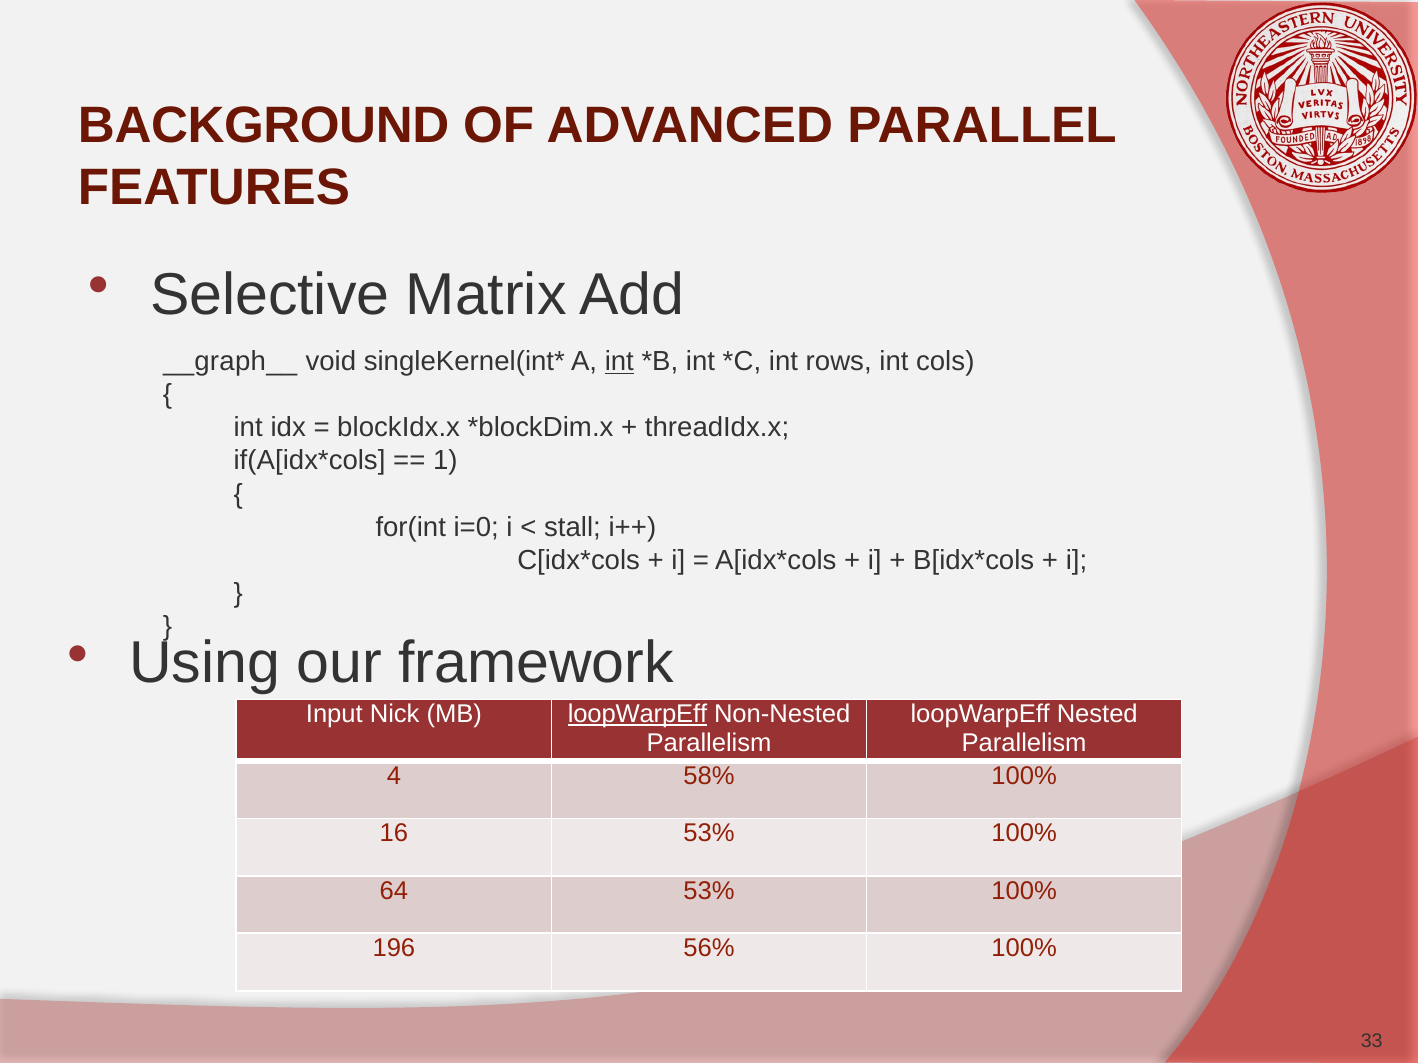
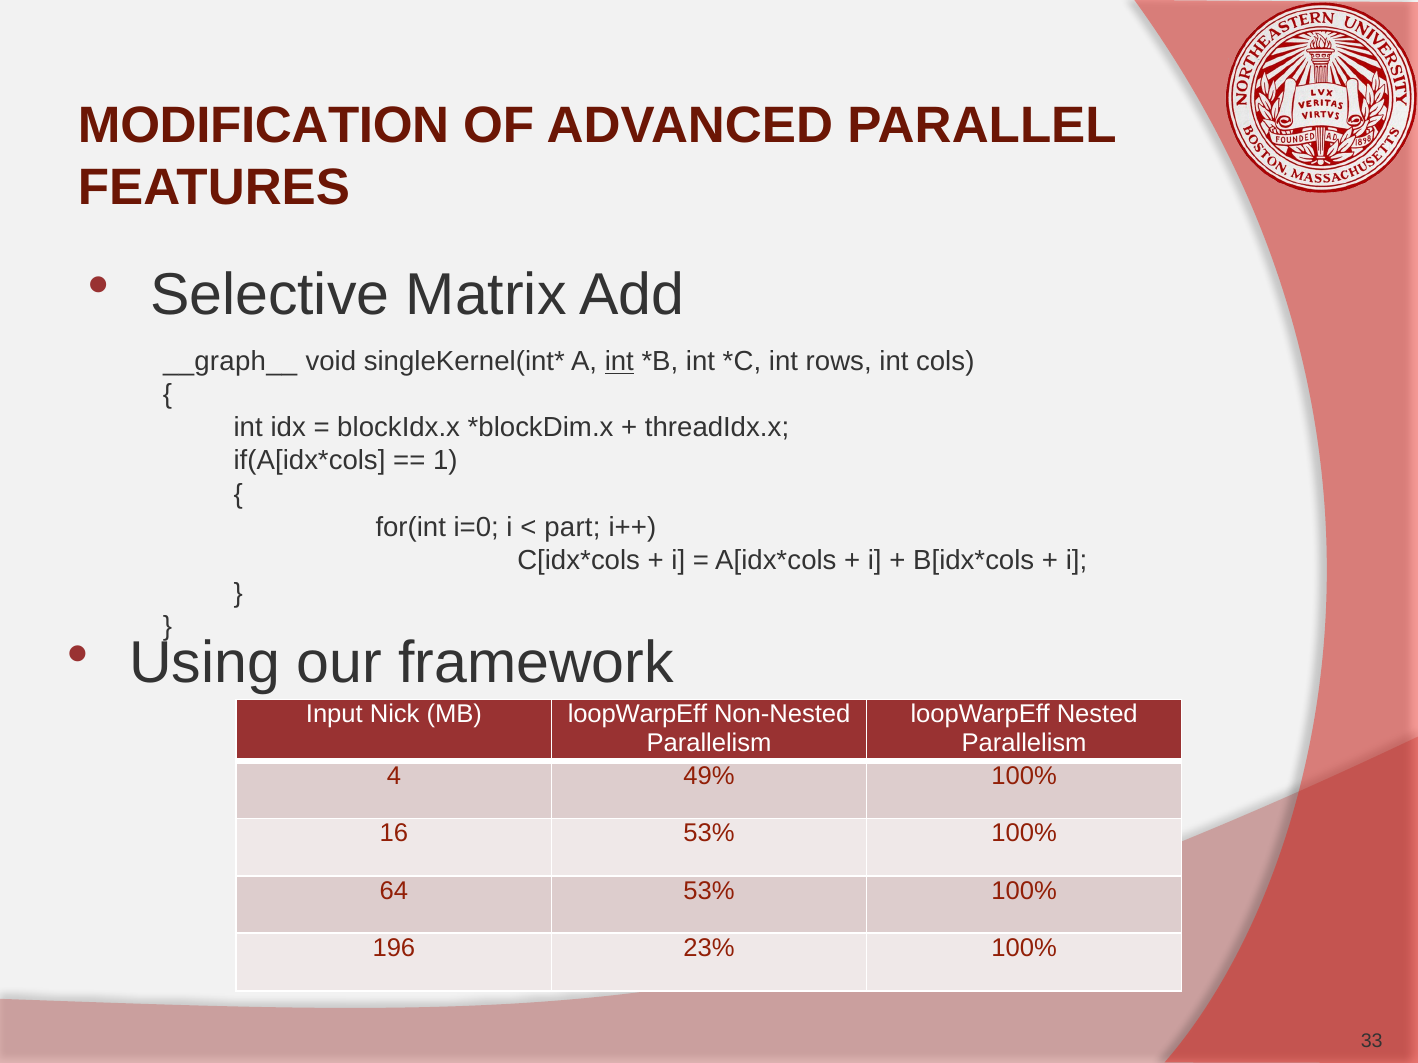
BACKGROUND: BACKGROUND -> MODIFICATION
stall: stall -> part
loopWarpEff at (637, 714) underline: present -> none
58%: 58% -> 49%
56%: 56% -> 23%
